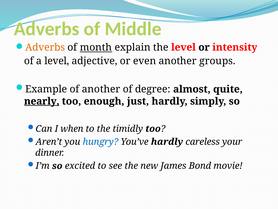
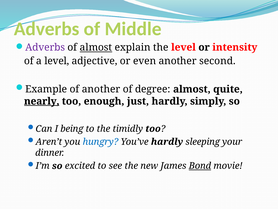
Adverbs at (45, 47) colour: orange -> purple
of month: month -> almost
groups: groups -> second
when: when -> being
careless: careless -> sleeping
Bond underline: none -> present
